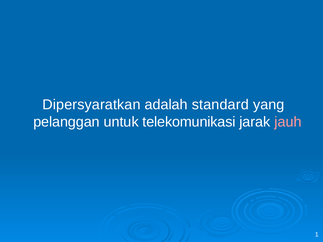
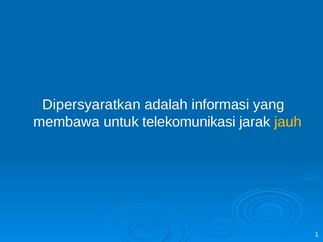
standard: standard -> informasi
pelanggan: pelanggan -> membawa
jauh colour: pink -> yellow
